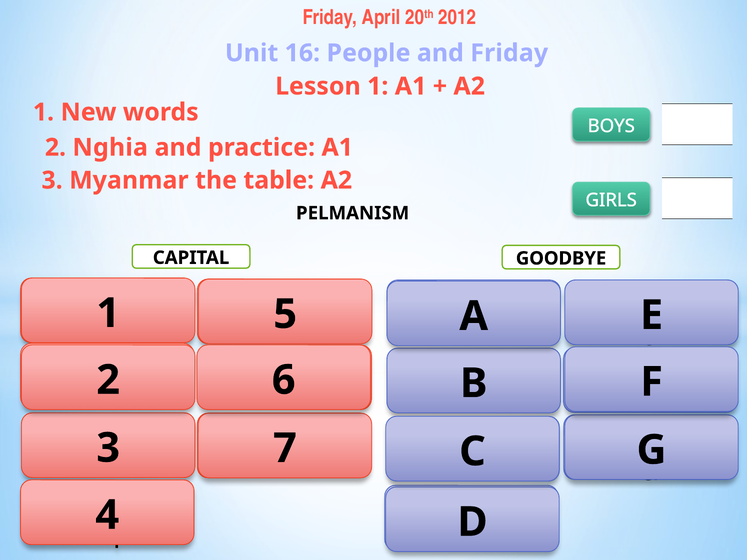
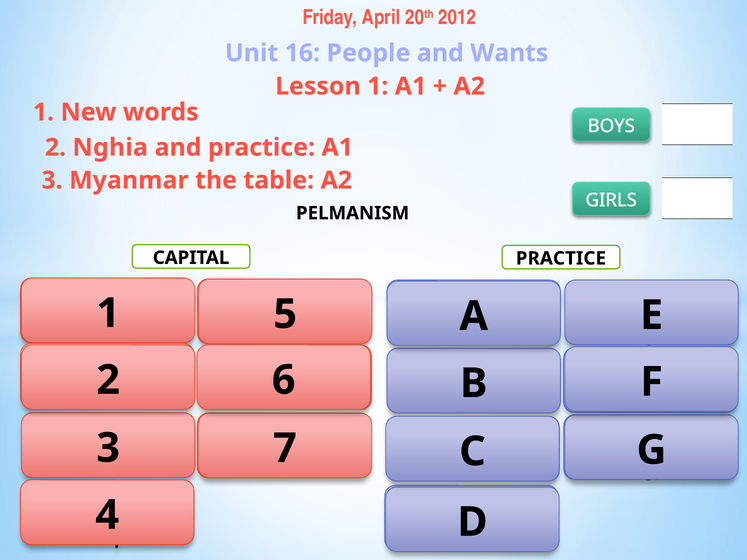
and Friday: Friday -> Wants
CAPITAL GOODBYE: GOODBYE -> PRACTICE
